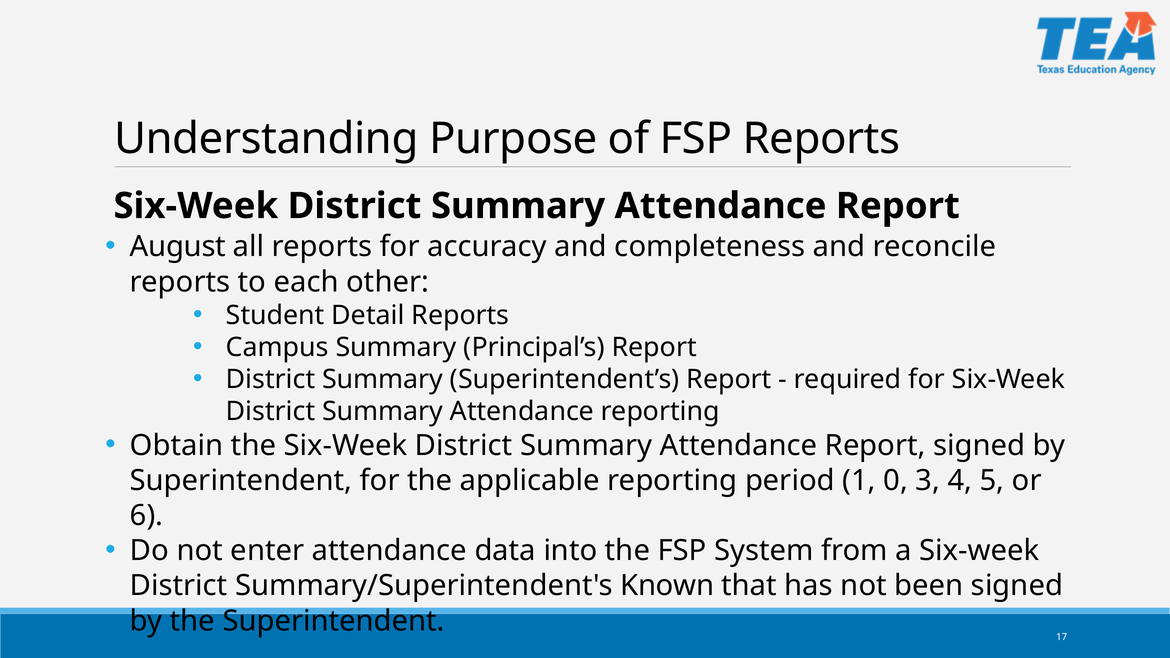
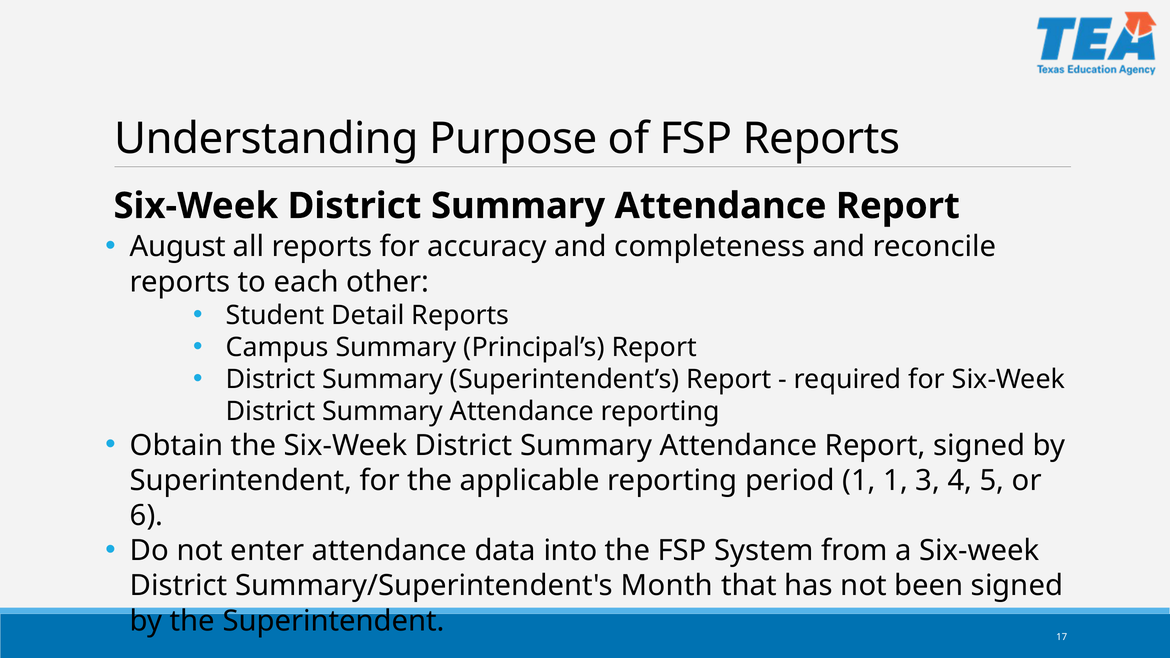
1 0: 0 -> 1
Known: Known -> Month
